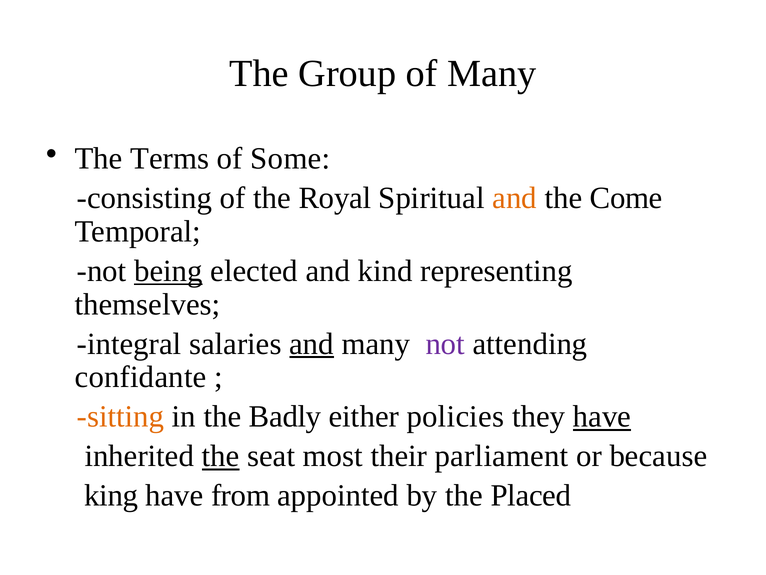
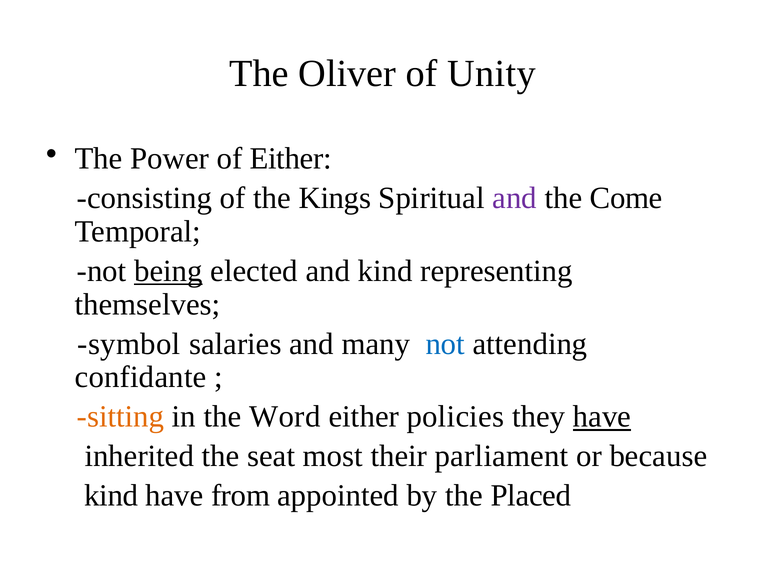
Group: Group -> Oliver
of Many: Many -> Unity
Terms: Terms -> Power
of Some: Some -> Either
Royal: Royal -> Kings
and at (515, 198) colour: orange -> purple
integral: integral -> symbol
and at (312, 344) underline: present -> none
not at (445, 344) colour: purple -> blue
Badly: Badly -> Word
the at (221, 456) underline: present -> none
king at (111, 495): king -> kind
